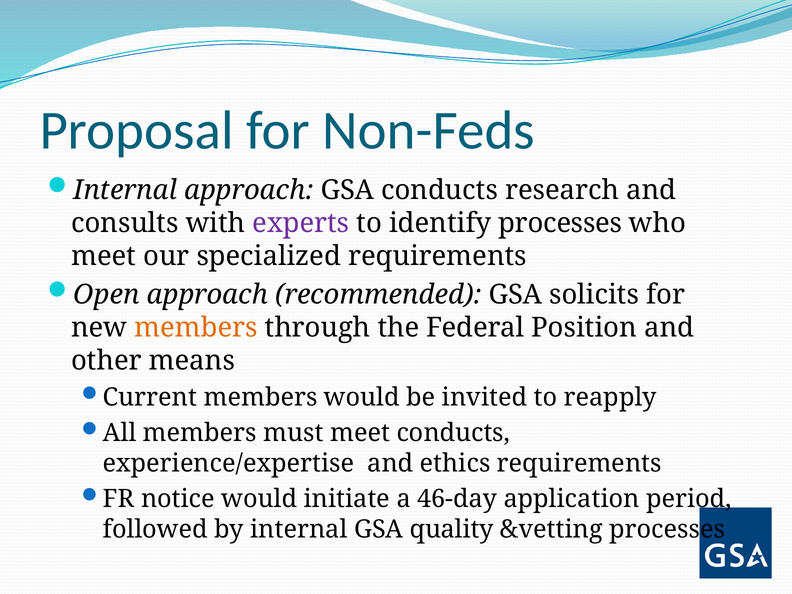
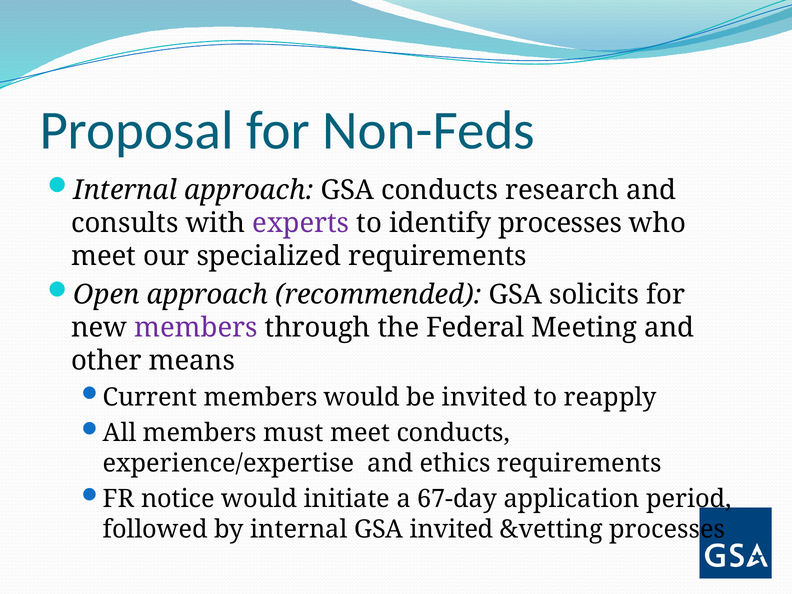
members at (196, 328) colour: orange -> purple
Position: Position -> Meeting
46-day: 46-day -> 67-day
GSA quality: quality -> invited
